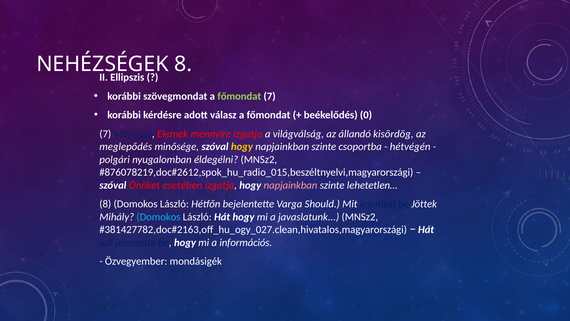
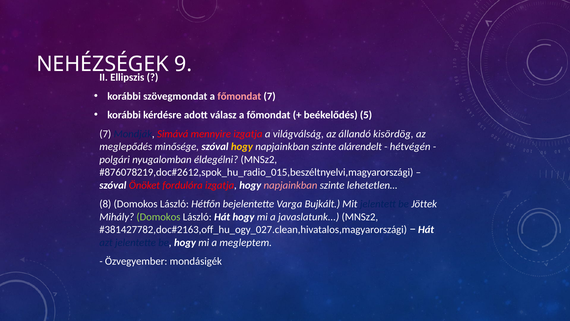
8 at (183, 64): 8 -> 9
főmondat at (239, 96) colour: light green -> pink
0: 0 -> 5
Elemek: Elemek -> Simává
csoportba: csoportba -> alárendelt
esetében: esetében -> fordulóra
Should: Should -> Bujkált
Domokos at (158, 217) colour: light blue -> light green
információs: információs -> megleptem
